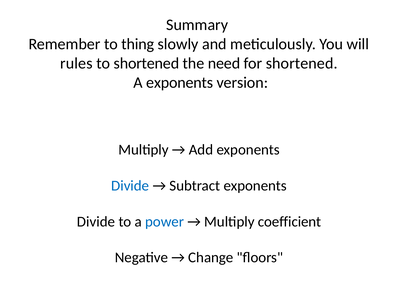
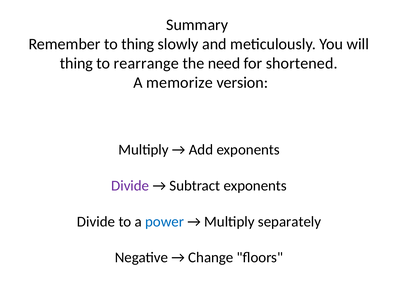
rules at (76, 63): rules -> thing
to shortened: shortened -> rearrange
A exponents: exponents -> memorize
Divide at (130, 185) colour: blue -> purple
coefficient: coefficient -> separately
